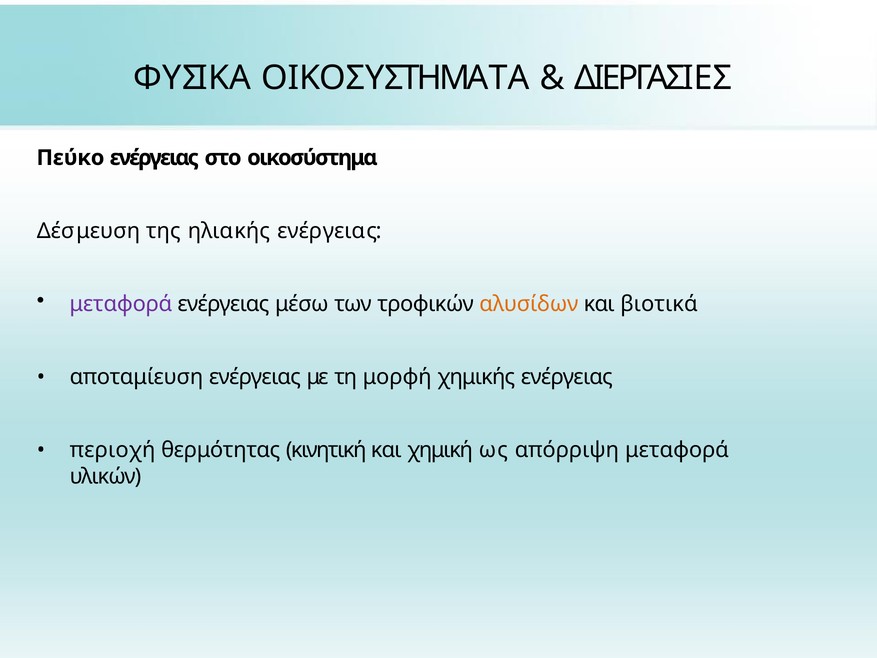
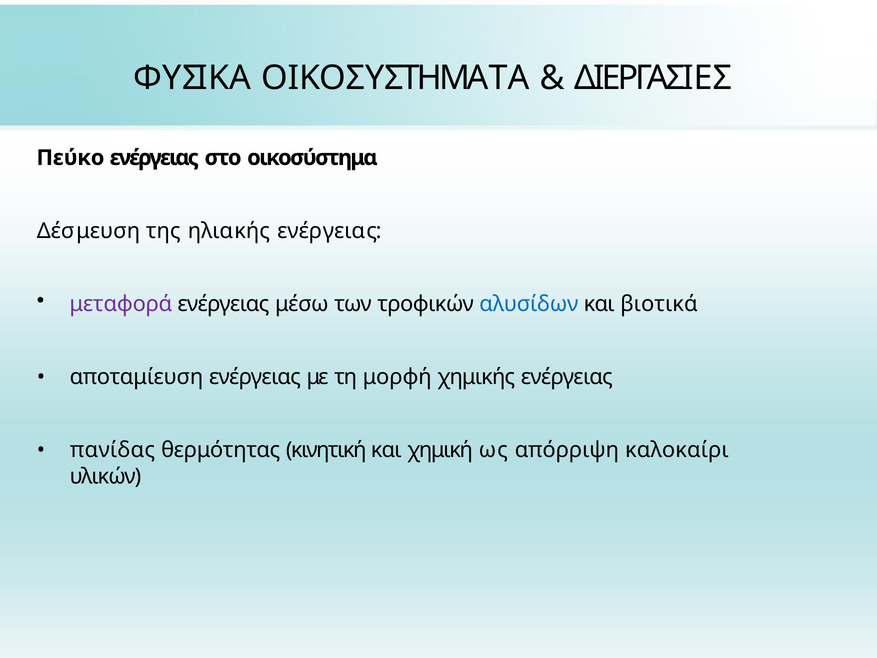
αλυσίδων colour: orange -> blue
περιοχή: περιοχή -> πανίδας
απόρριψη μεταφορά: μεταφορά -> καλοκαίρι
